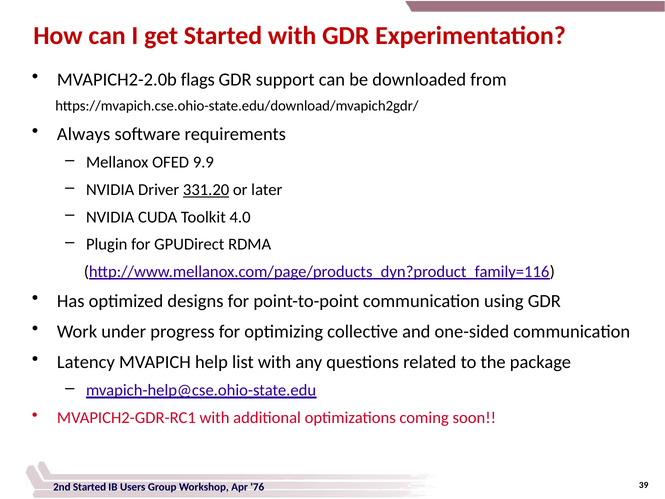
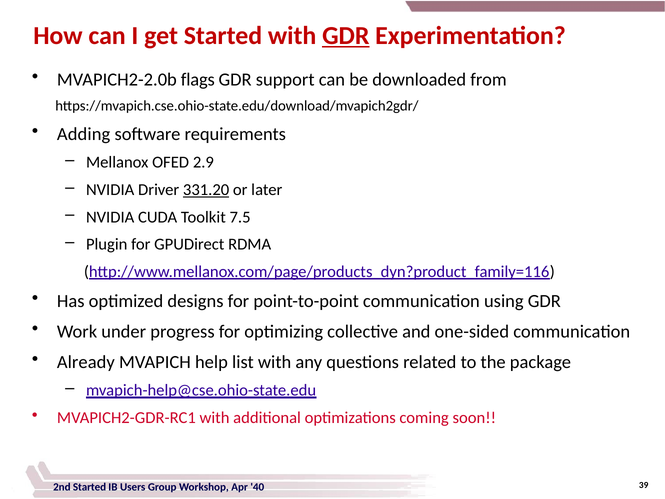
GDR at (346, 36) underline: none -> present
Always: Always -> Adding
9.9: 9.9 -> 2.9
4.0: 4.0 -> 7.5
Latency: Latency -> Already
76: 76 -> 40
